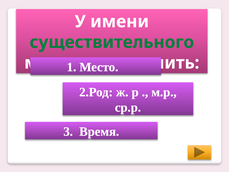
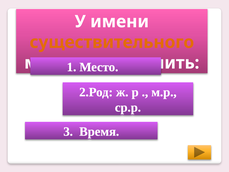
существительного colour: green -> orange
